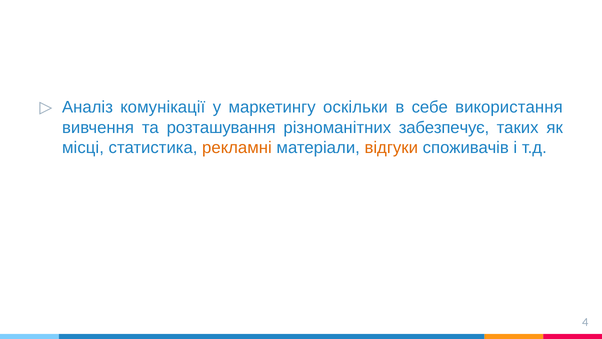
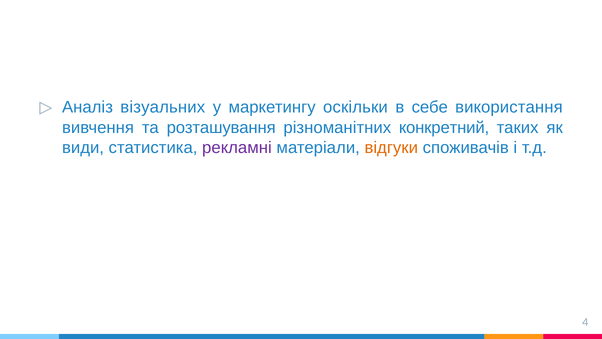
комунікації: комунікації -> візуальних
забезпечує: забезпечує -> конкретний
місці: місці -> види
рекламні colour: orange -> purple
